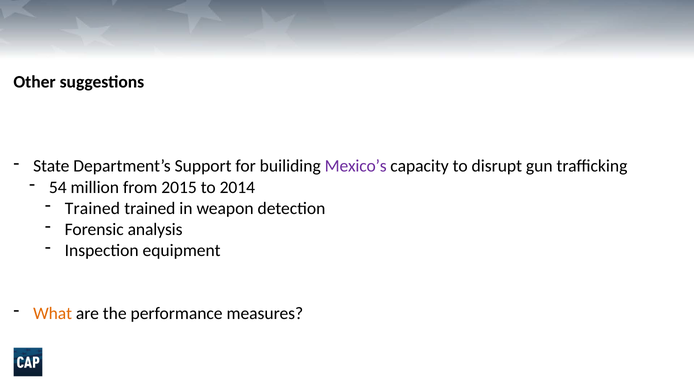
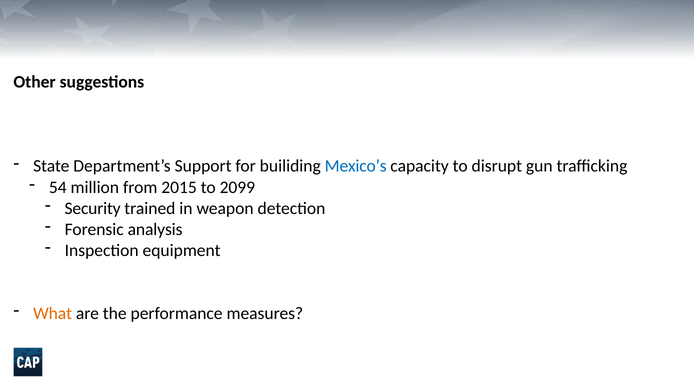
Mexico’s colour: purple -> blue
2014: 2014 -> 2099
Trained at (92, 208): Trained -> Security
